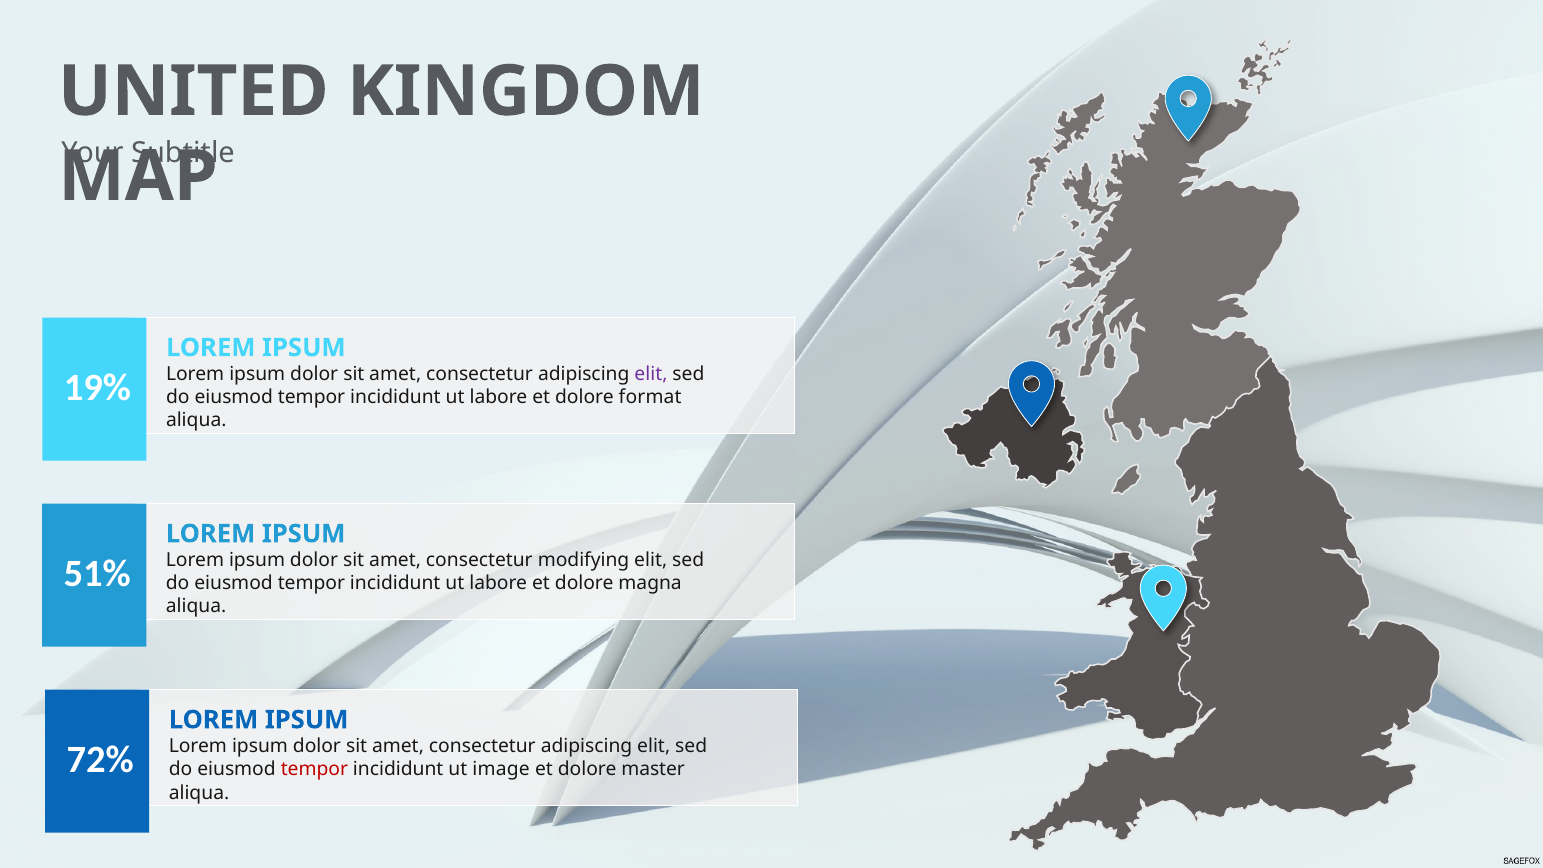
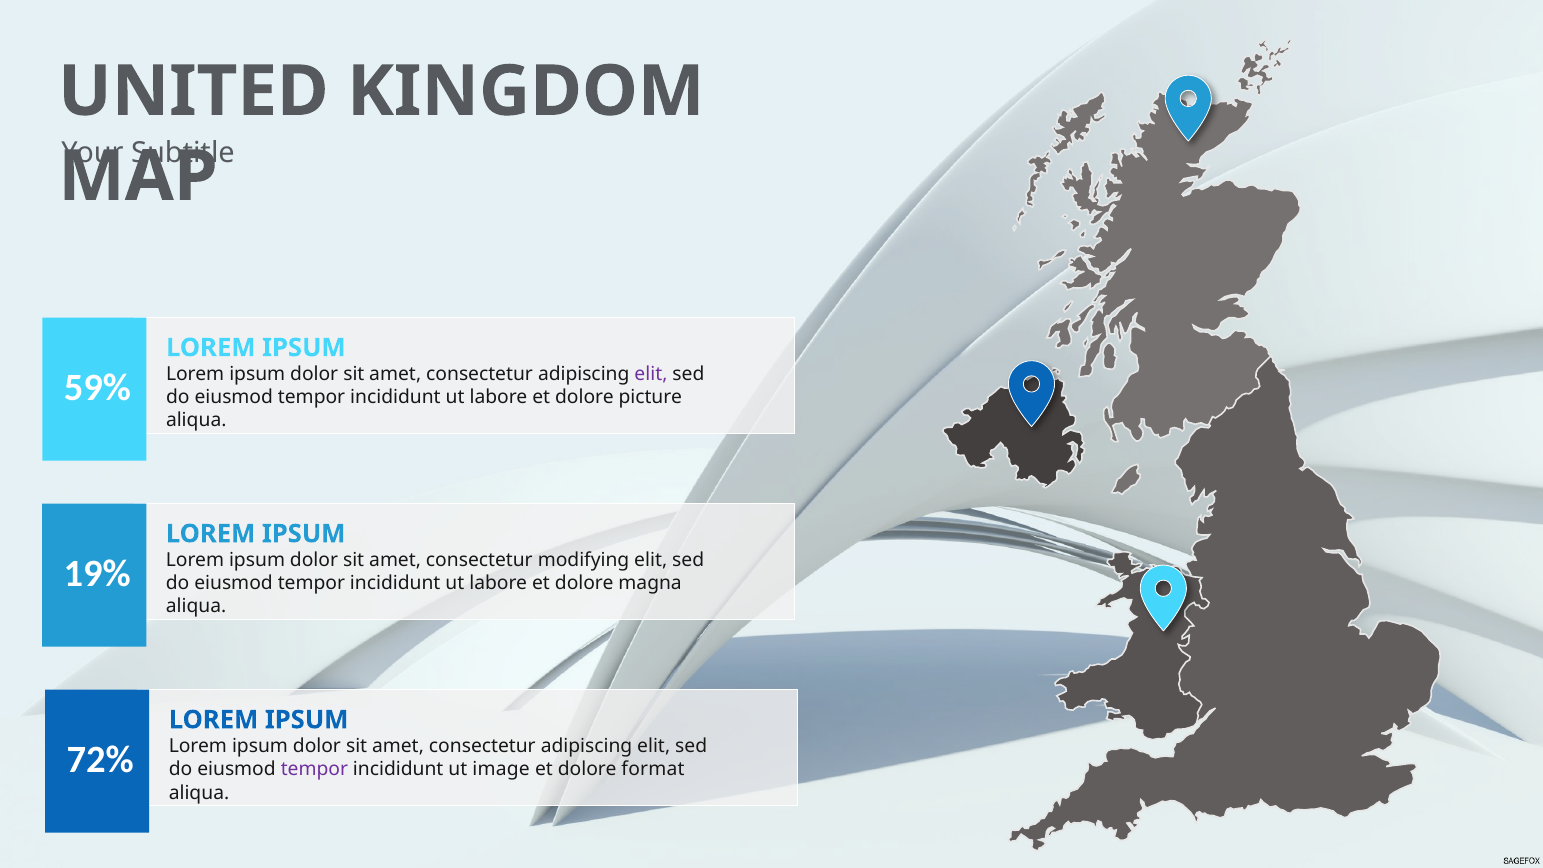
19%: 19% -> 59%
format: format -> picture
51%: 51% -> 19%
tempor at (314, 769) colour: red -> purple
master: master -> format
